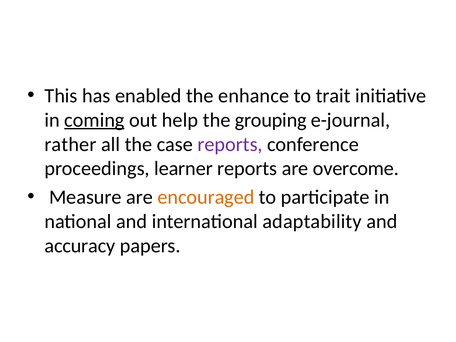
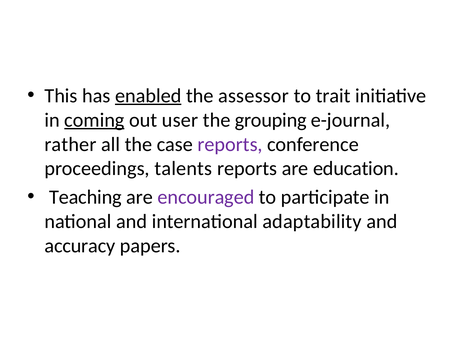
enabled underline: none -> present
enhance: enhance -> assessor
help: help -> user
learner: learner -> talents
overcome: overcome -> education
Measure: Measure -> Teaching
encouraged colour: orange -> purple
